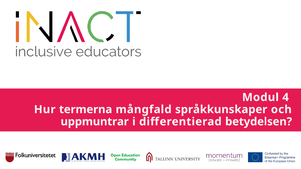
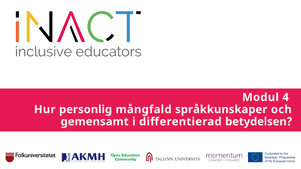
termerna: termerna -> personlig
uppmuntrar: uppmuntrar -> gemensamt
